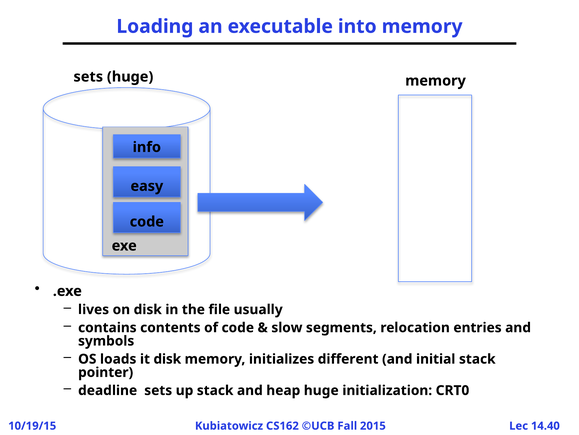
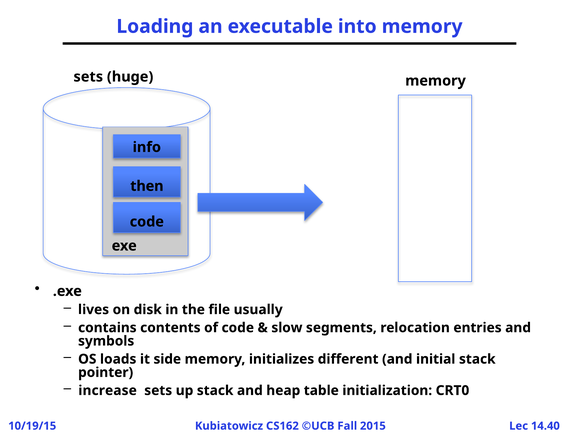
easy: easy -> then
it disk: disk -> side
deadline: deadline -> increase
heap huge: huge -> table
